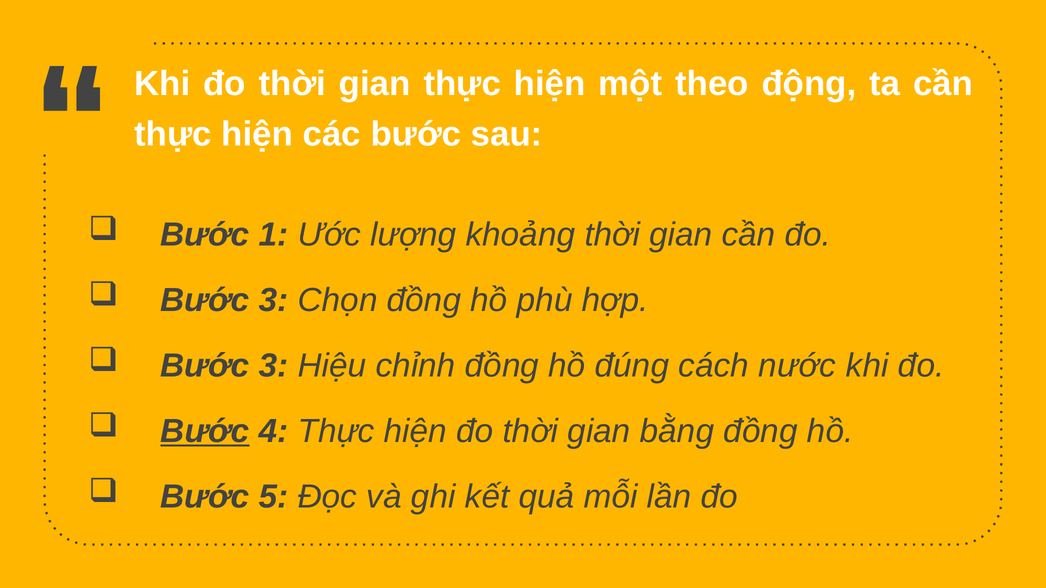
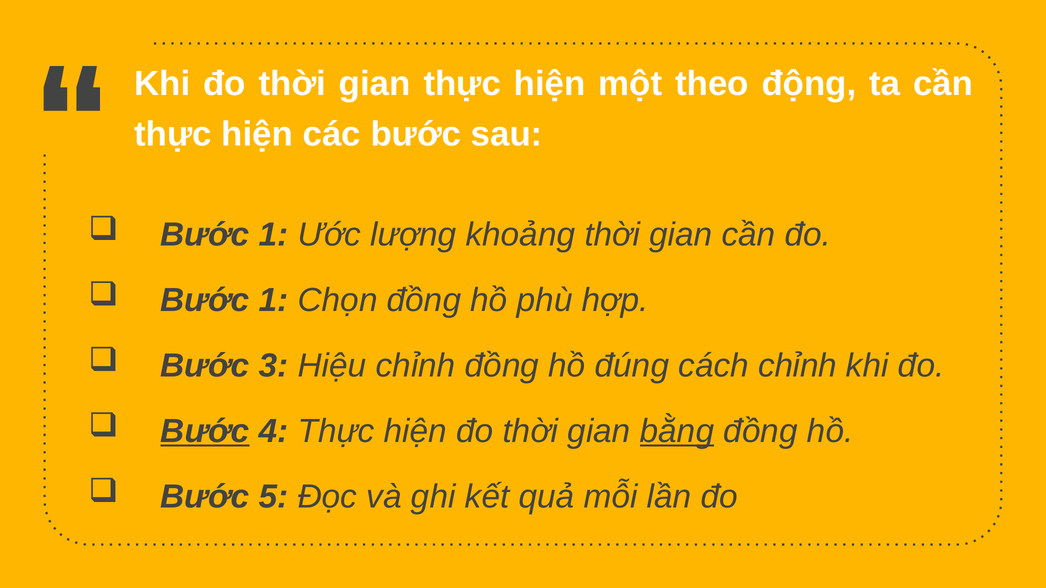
3 at (273, 300): 3 -> 1
cách nước: nước -> chỉnh
bằng underline: none -> present
